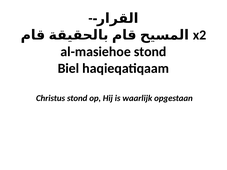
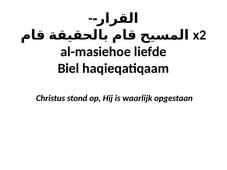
al-masiehoe stond: stond -> liefde
